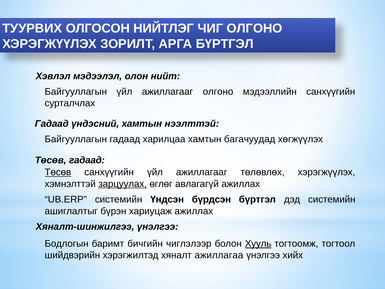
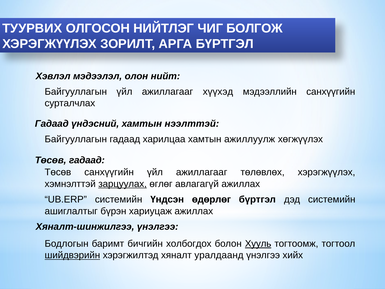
ЧИГ ОЛГОНО: ОЛГОНО -> БОЛГОЖ
ажиллагааг олгоно: олгоно -> хүүхэд
багачуудад: багачуудад -> ажиллуулж
Төсөв at (58, 172) underline: present -> none
бүрдсэн: бүрдсэн -> өдөрлөг
чиглэлээр: чиглэлээр -> холбогдох
шийдвэрийн underline: none -> present
ажиллагаа: ажиллагаа -> уралдаанд
